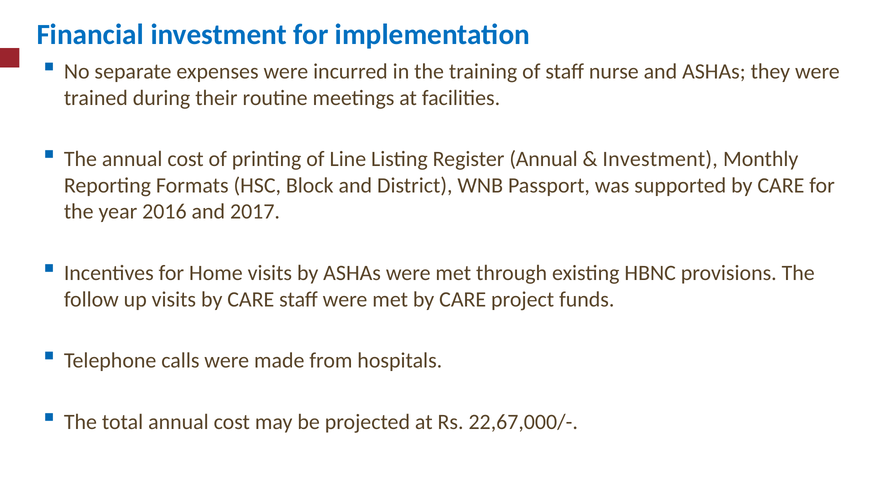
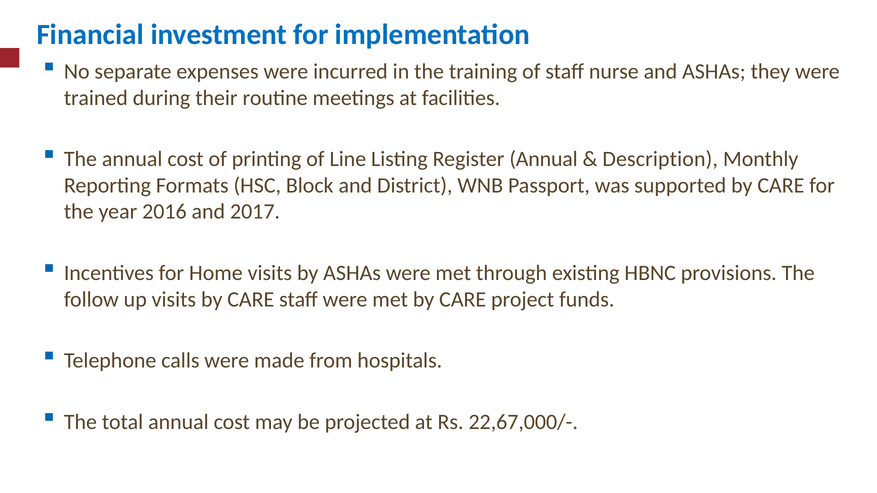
Investment at (660, 159): Investment -> Description
